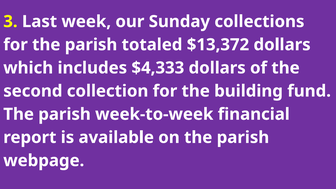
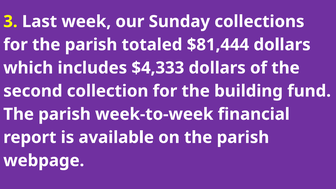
$13,372: $13,372 -> $81,444
